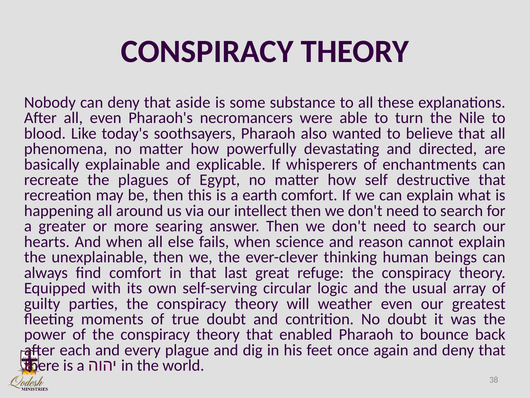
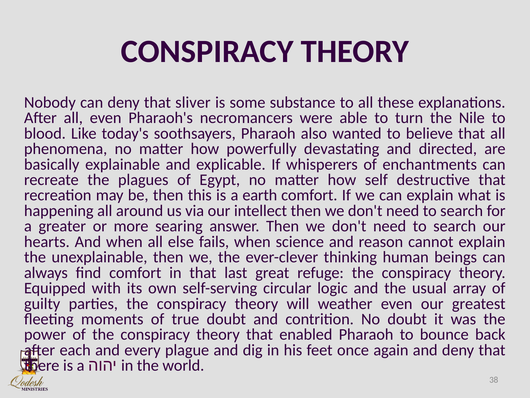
aside: aside -> sliver
